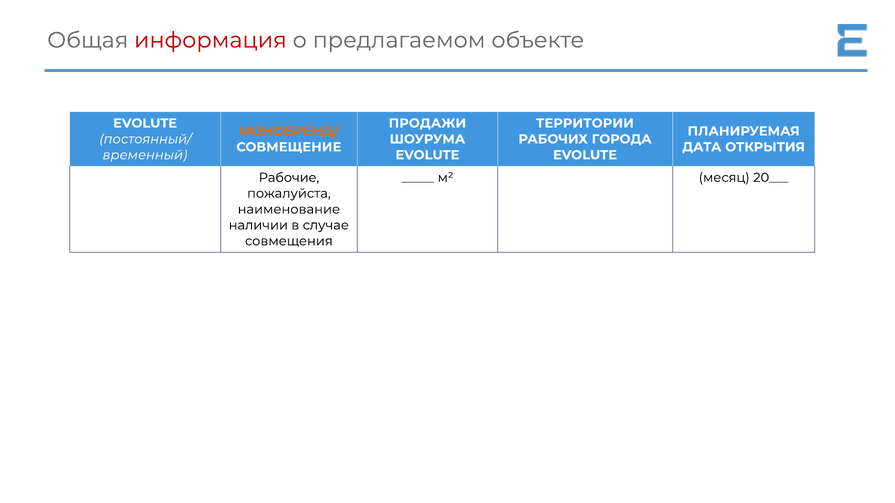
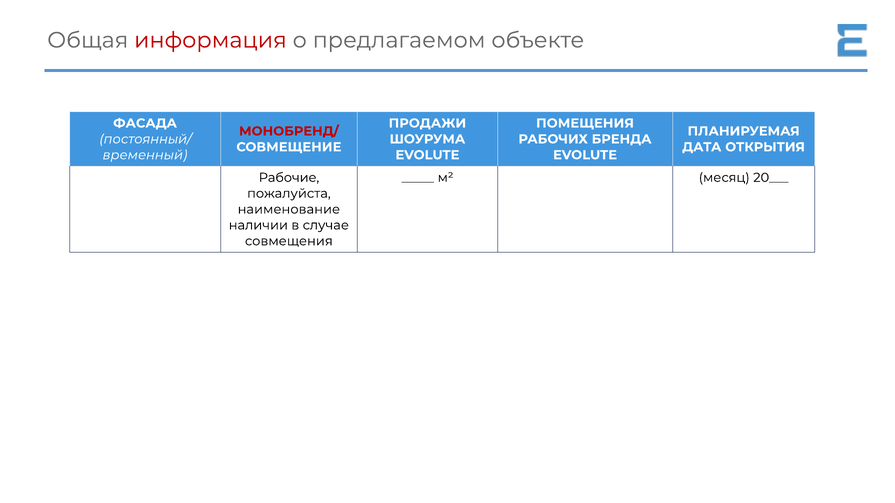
EVOLUTE at (145, 123): EVOLUTE -> ФАСАДА
ТЕРРИТОРИИ: ТЕРРИТОРИИ -> ПОМЕЩЕНИЯ
МОНОБРЕНД/ colour: orange -> red
ГОРОДА: ГОРОДА -> БРЕНДА
